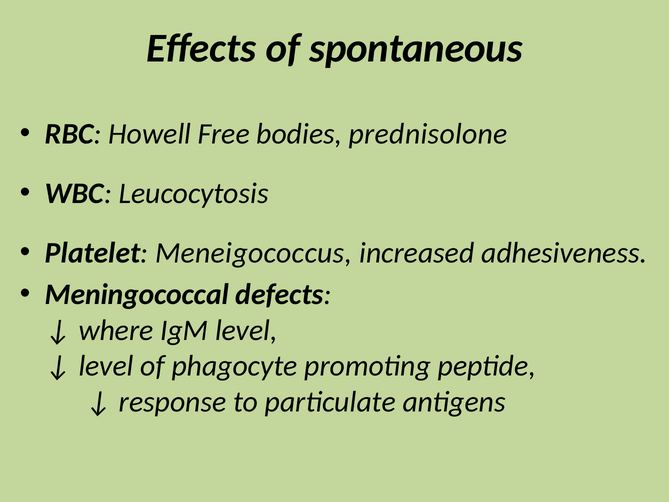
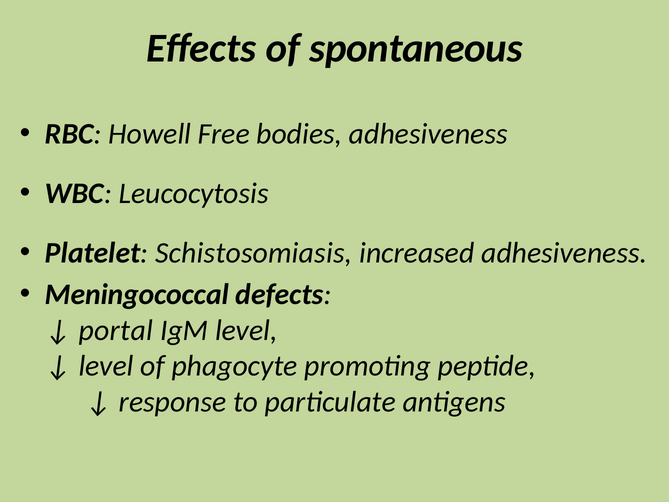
bodies prednisolone: prednisolone -> adhesiveness
Meneigococcus: Meneigococcus -> Schistosomiasis
where: where -> portal
